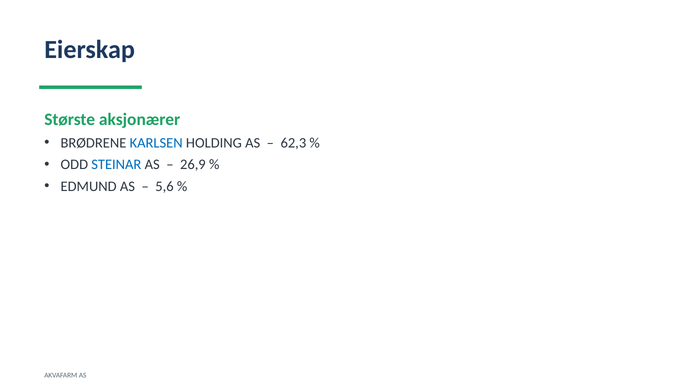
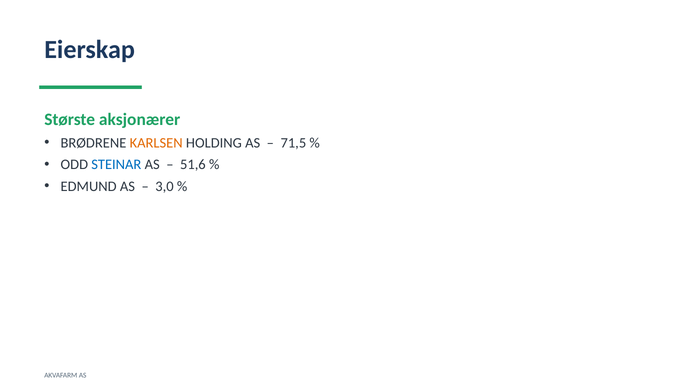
KARLSEN colour: blue -> orange
62,3: 62,3 -> 71,5
26,9: 26,9 -> 51,6
5,6: 5,6 -> 3,0
